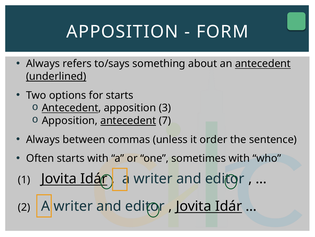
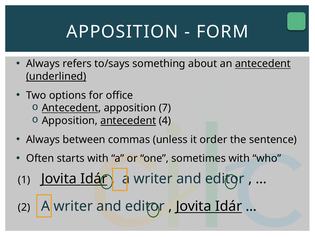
for starts: starts -> office
3: 3 -> 7
7: 7 -> 4
